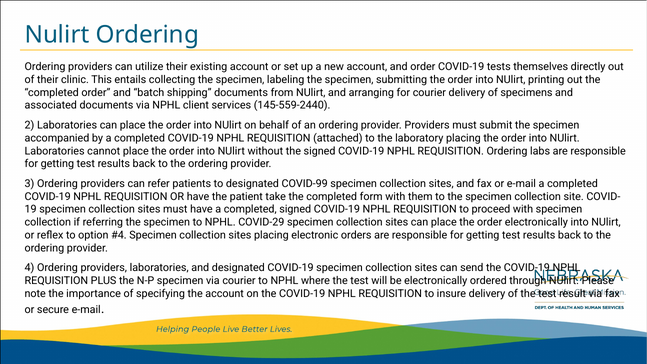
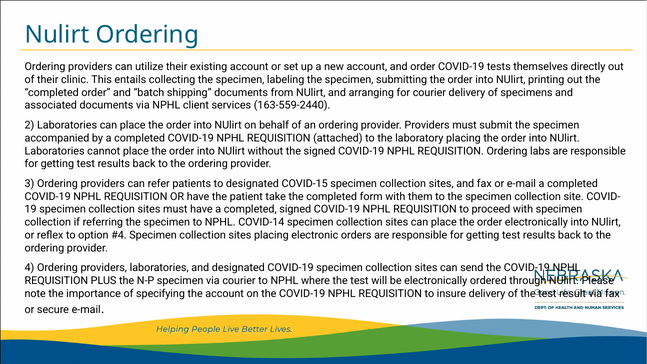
145-559-2440: 145-559-2440 -> 163-559-2440
COVID-99: COVID-99 -> COVID-15
COVID-29: COVID-29 -> COVID-14
